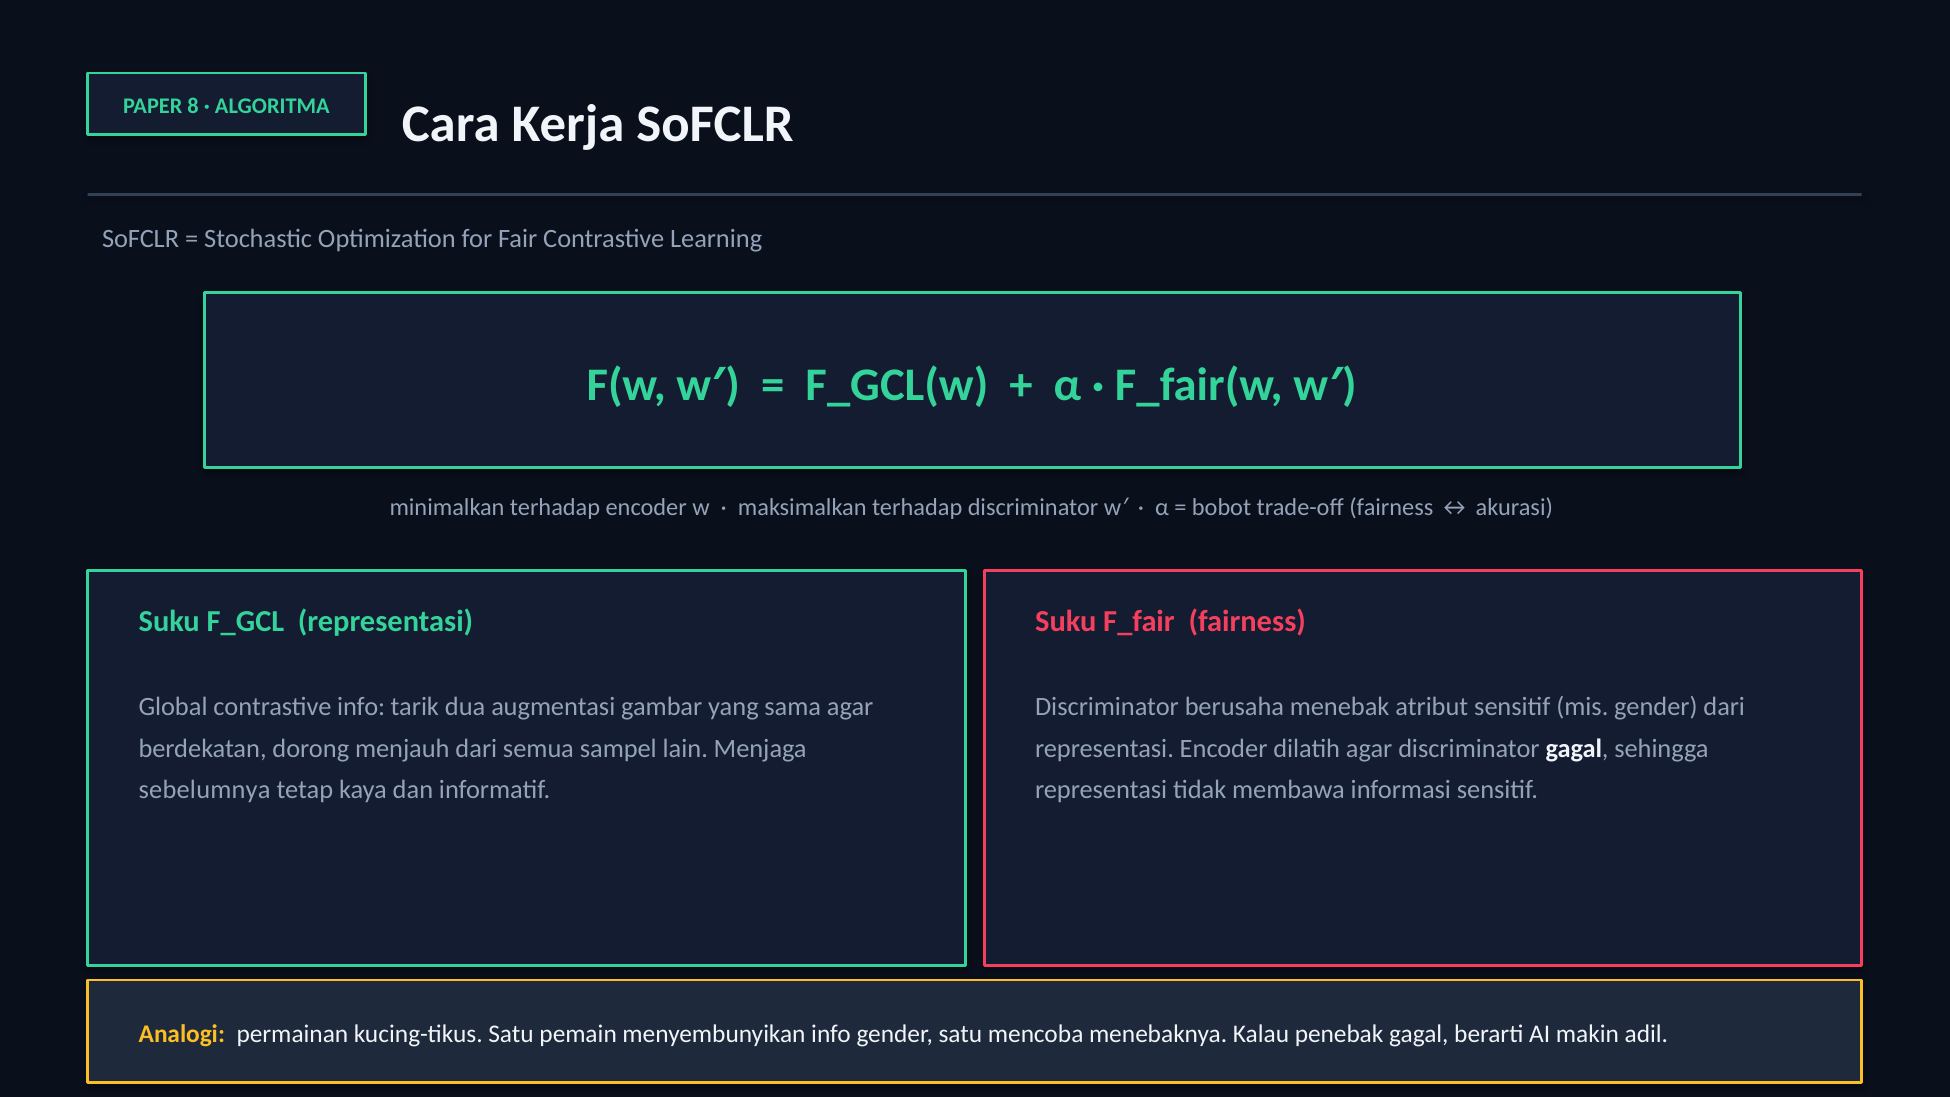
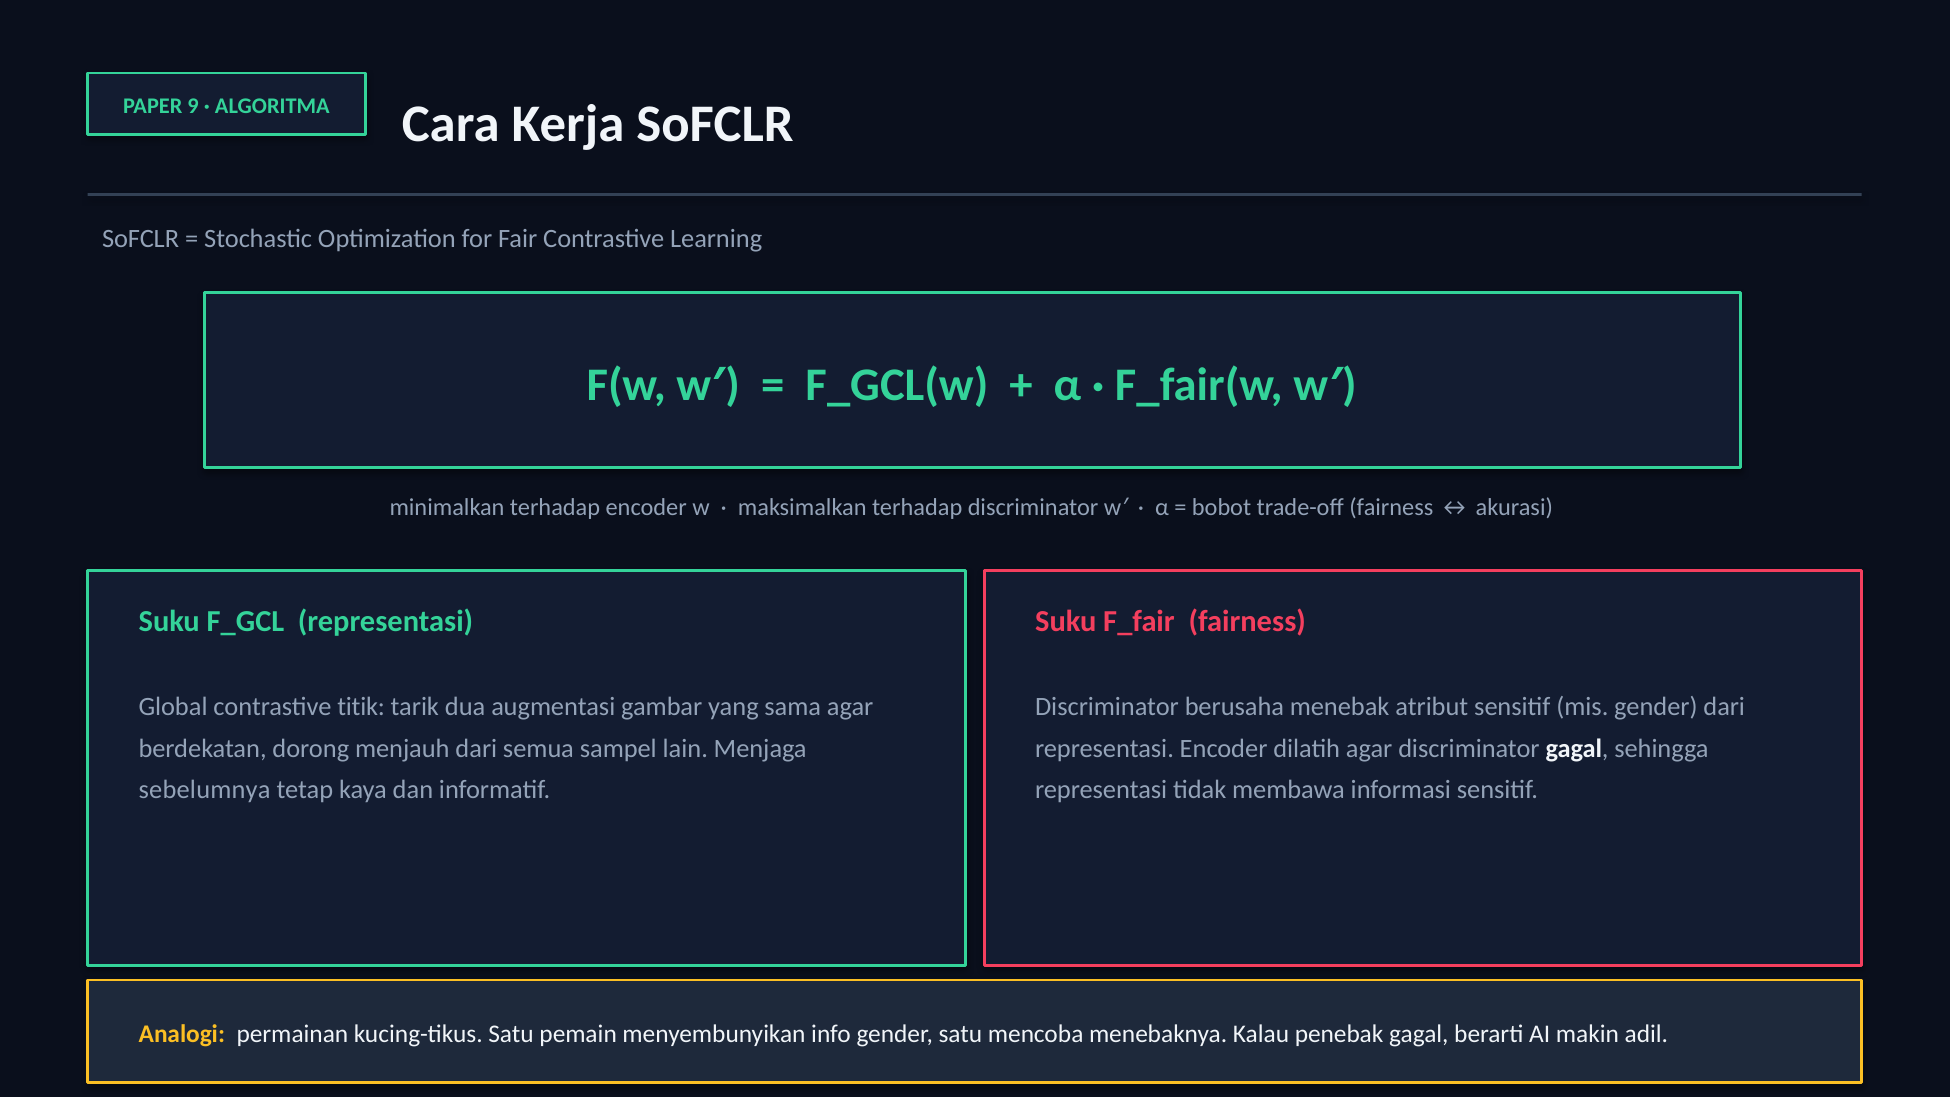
8: 8 -> 9
contrastive info: info -> titik
